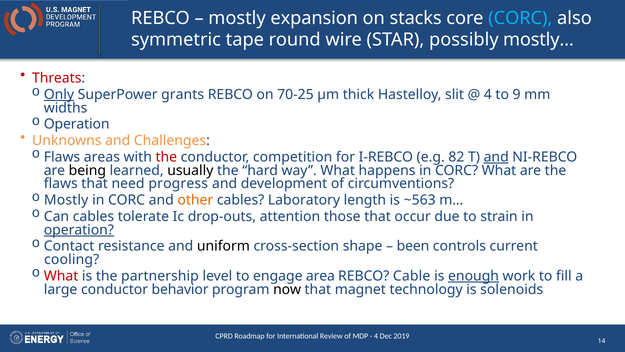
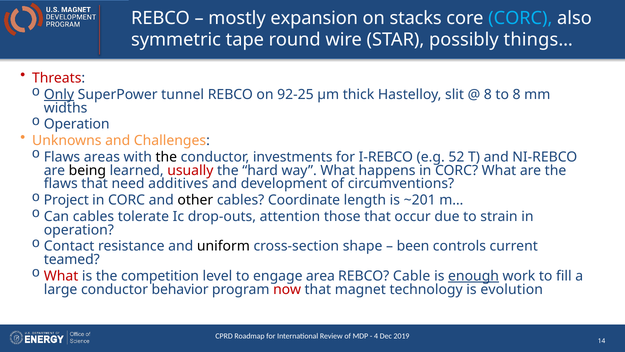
mostly…: mostly… -> things…
grants: grants -> tunnel
70-25: 70-25 -> 92-25
4 at (488, 94): 4 -> 8
to 9: 9 -> 8
the at (166, 157) colour: red -> black
competition: competition -> investments
82: 82 -> 52
and at (496, 157) underline: present -> none
usually colour: black -> red
progress: progress -> additives
Mostly at (66, 200): Mostly -> Project
other colour: orange -> black
Laboratory: Laboratory -> Coordinate
~563: ~563 -> ~201
operation at (79, 230) underline: present -> none
cooling: cooling -> teamed
partnership: partnership -> competition
now colour: black -> red
solenoids: solenoids -> evolution
